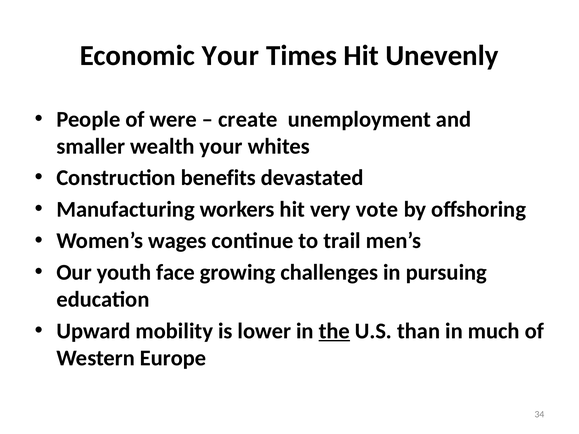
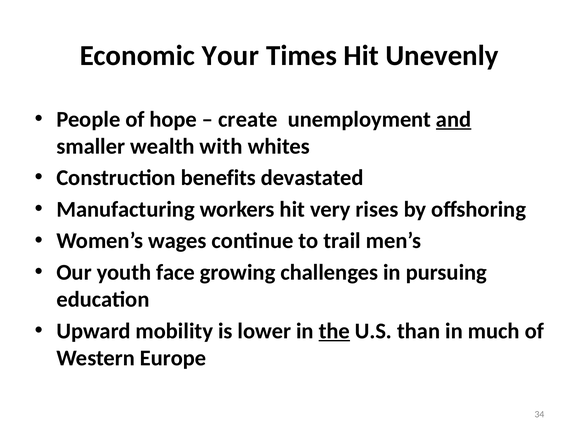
were: were -> hope
and underline: none -> present
wealth your: your -> with
vote: vote -> rises
